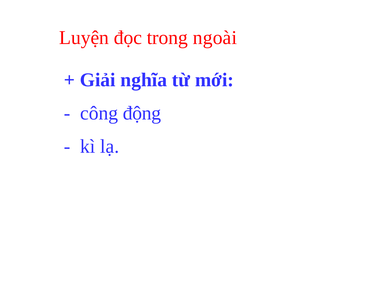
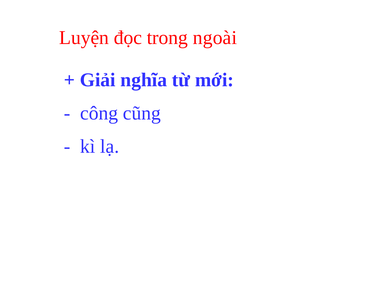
động: động -> cũng
